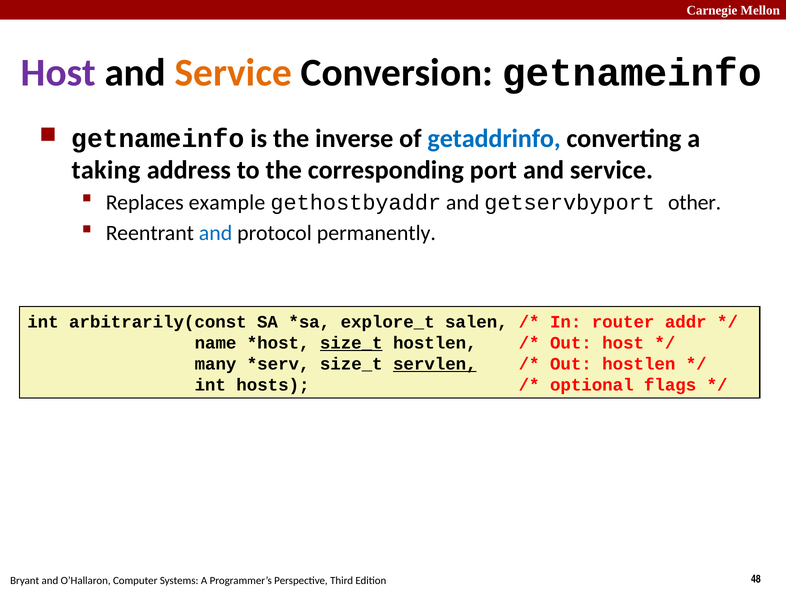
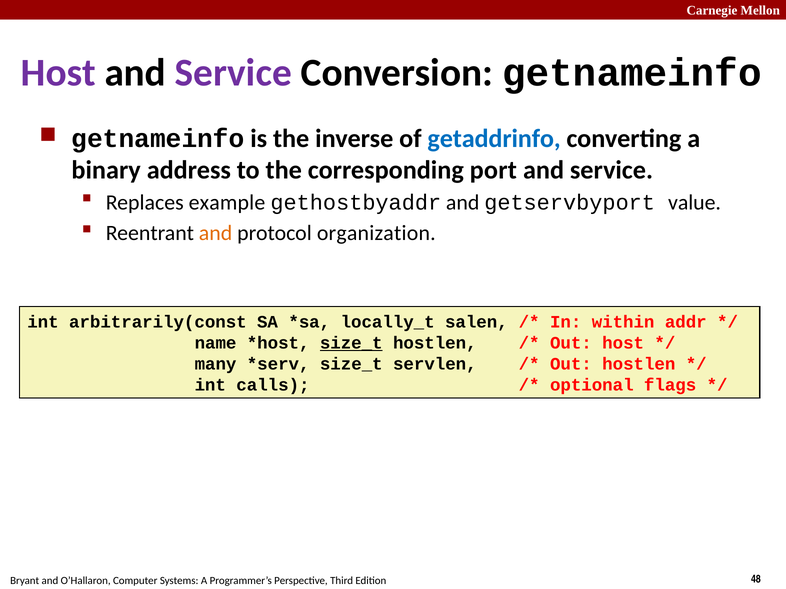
Service at (233, 73) colour: orange -> purple
taking: taking -> binary
other: other -> value
and at (216, 233) colour: blue -> orange
permanently: permanently -> organization
explore_t: explore_t -> locally_t
router: router -> within
servlen underline: present -> none
hosts: hosts -> calls
